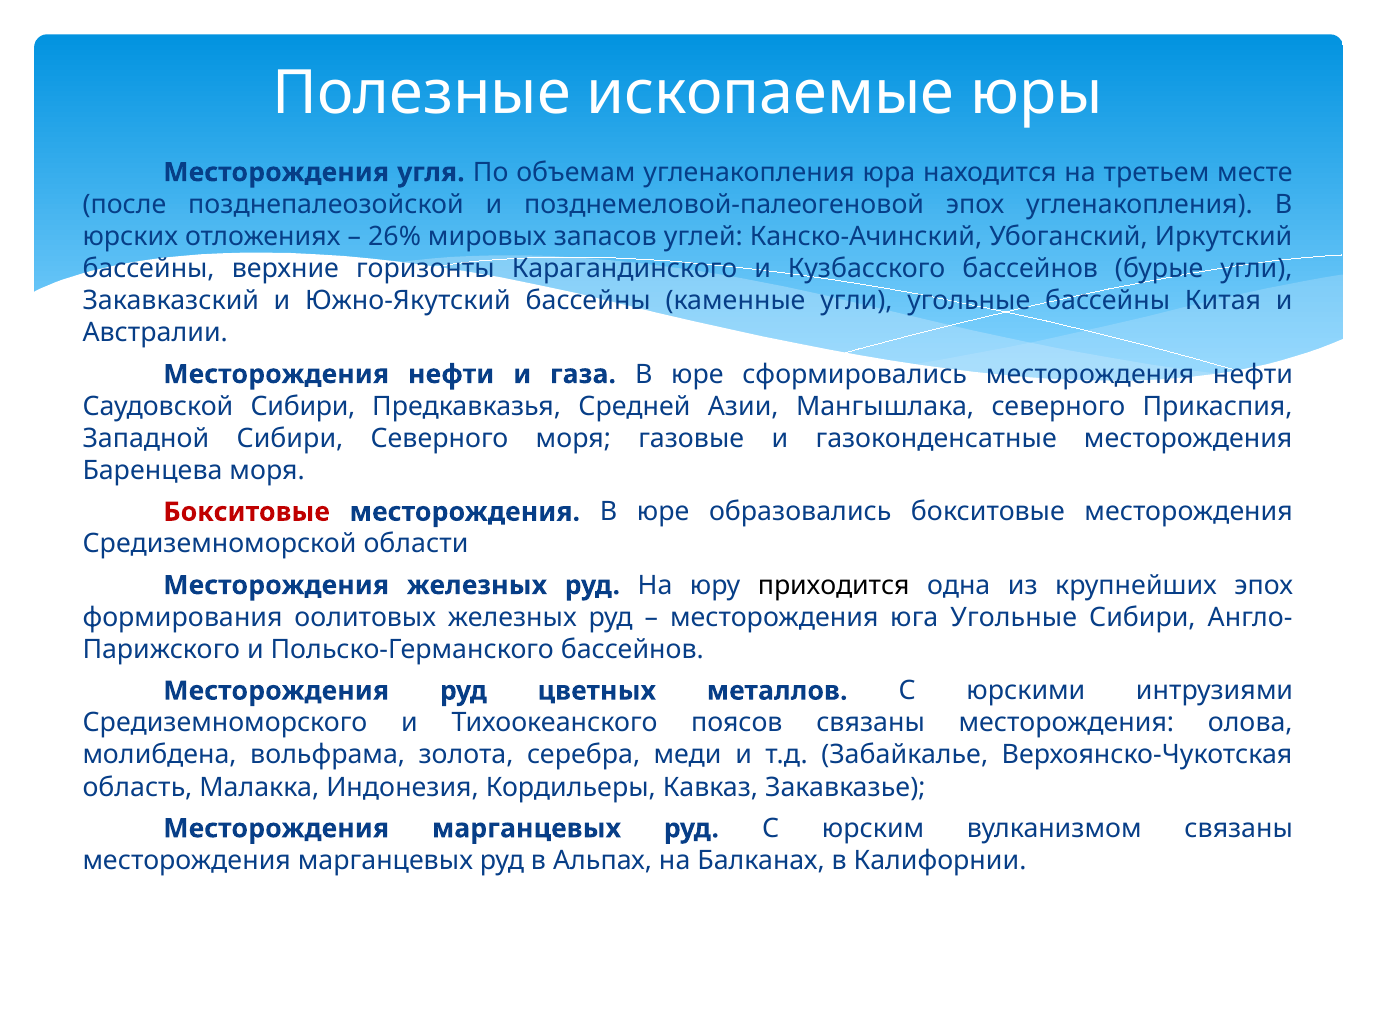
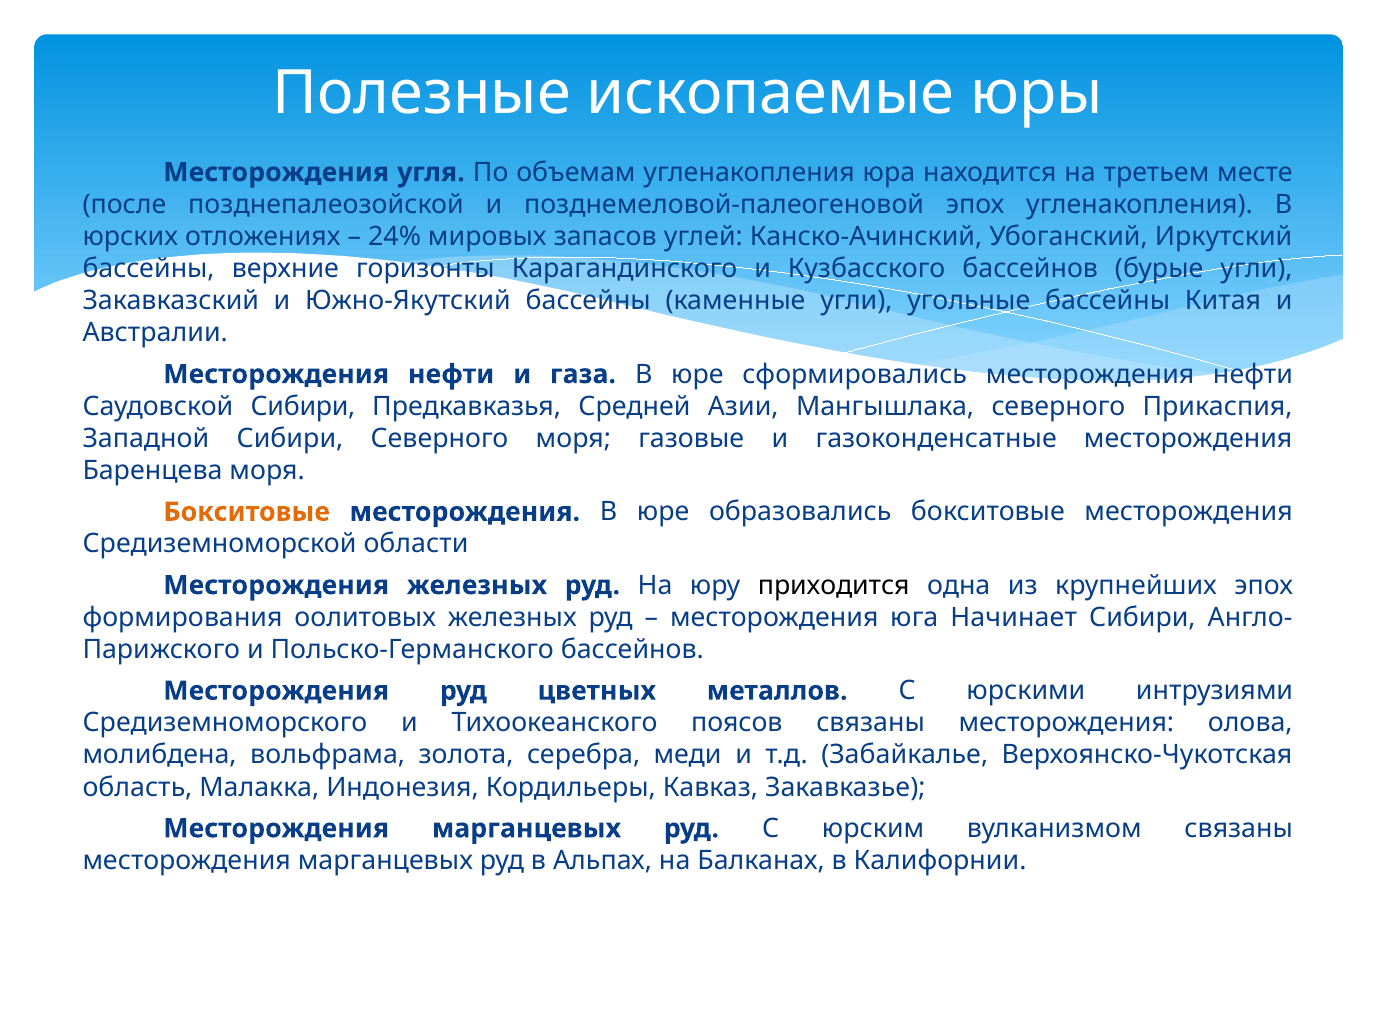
26%: 26% -> 24%
Бокситовые at (247, 512) colour: red -> orange
юга Угольные: Угольные -> Начинает
